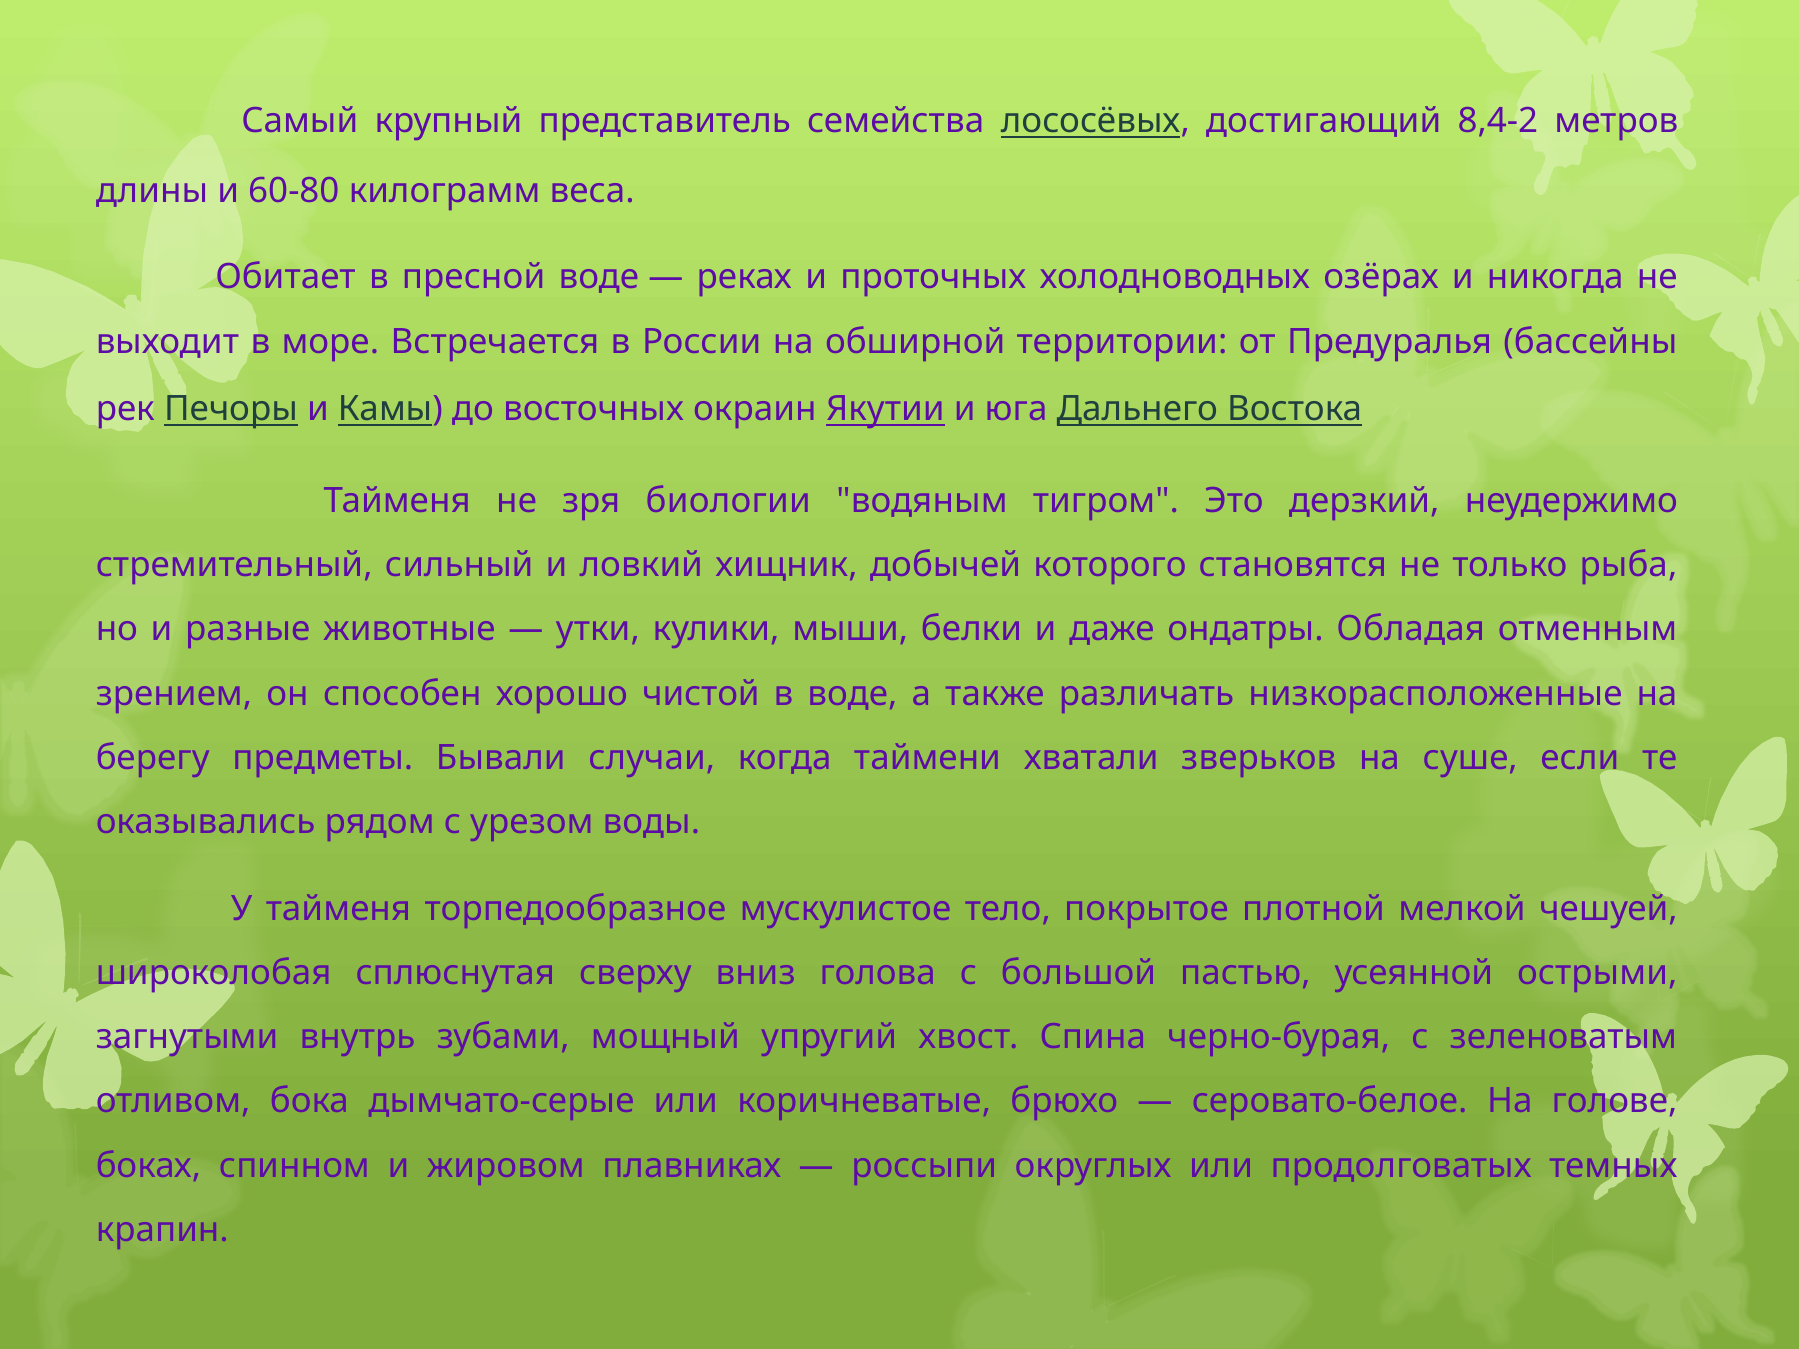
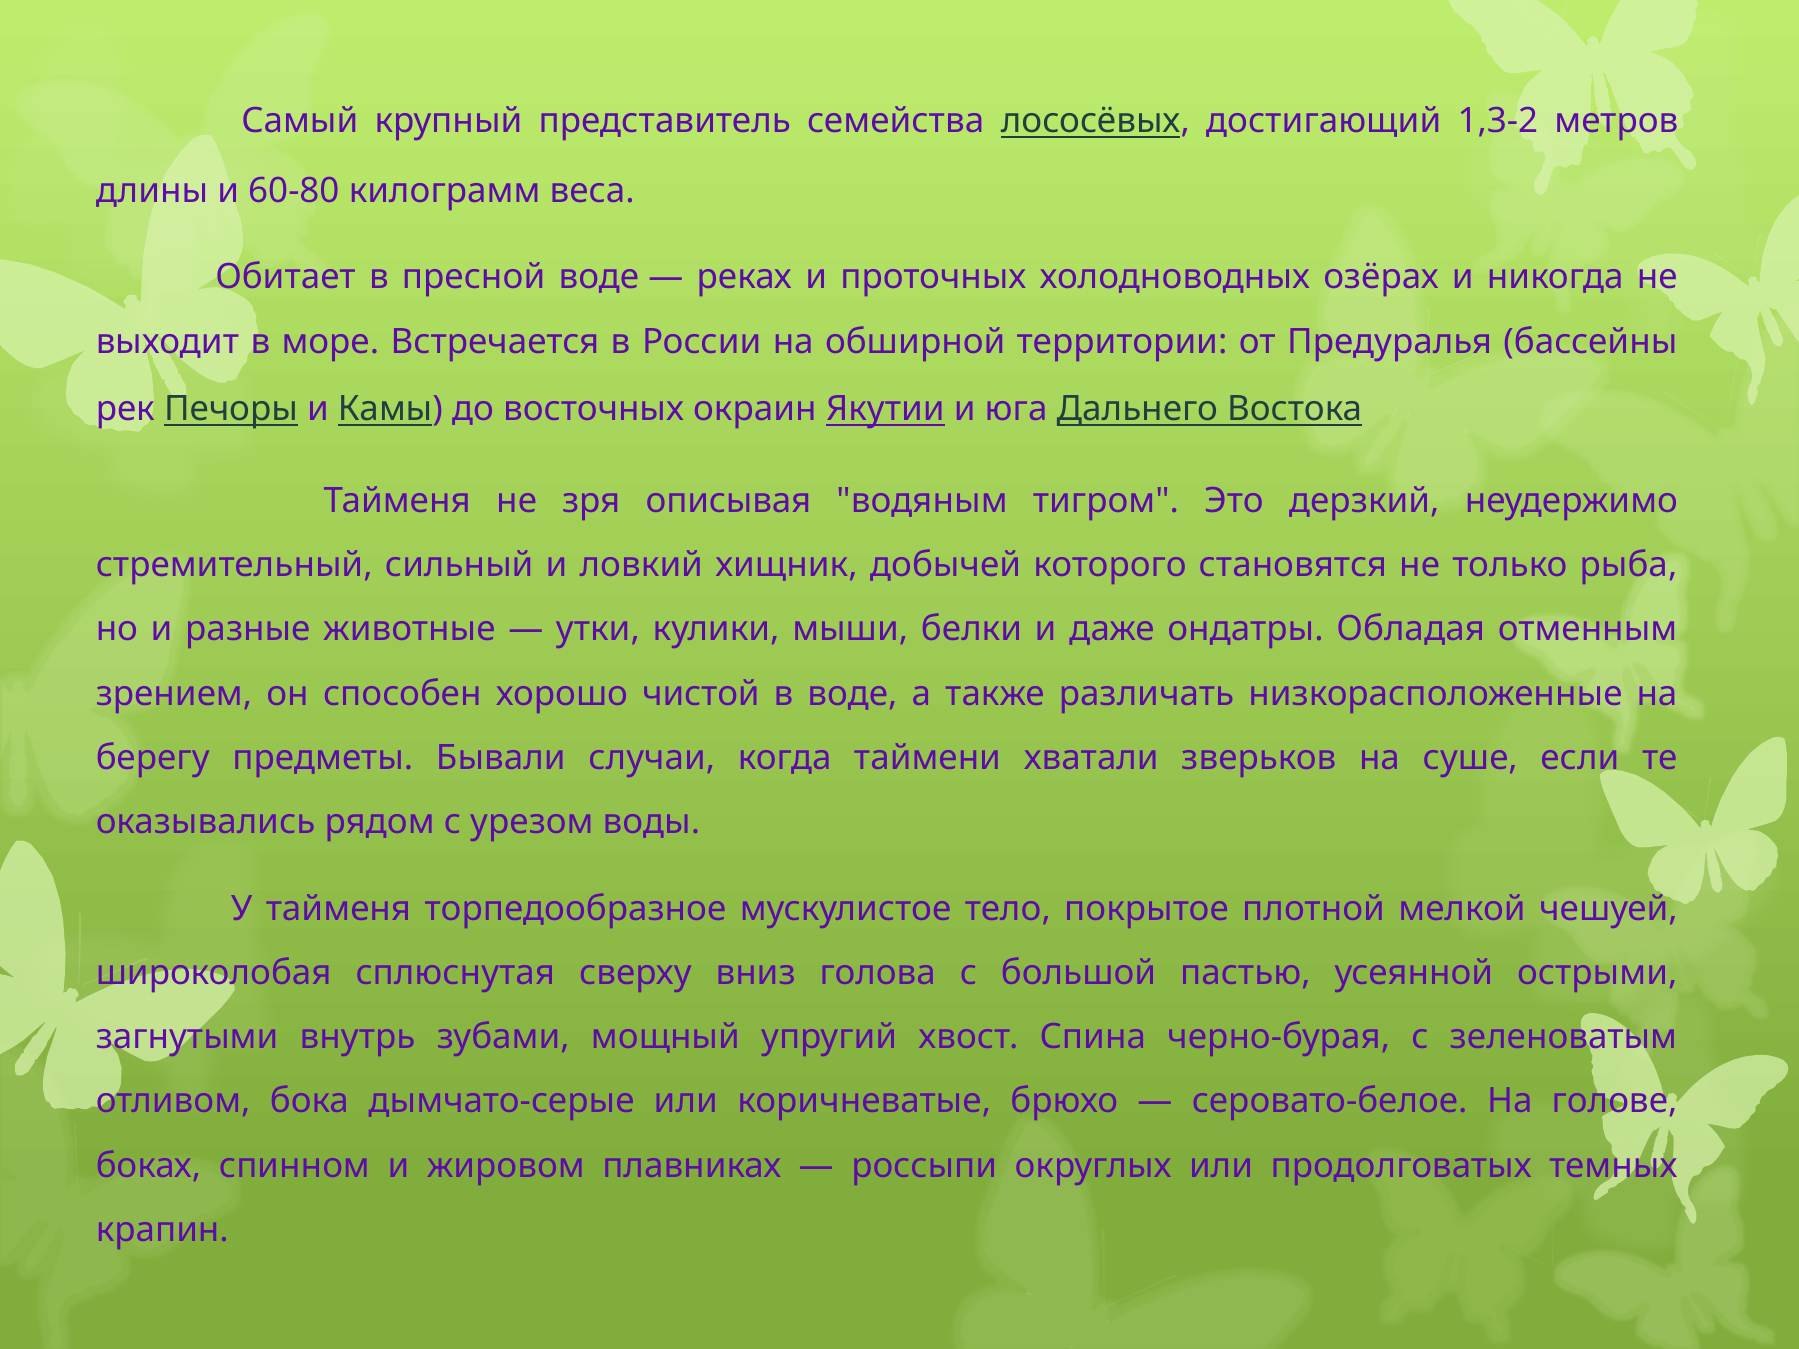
8,4-2: 8,4-2 -> 1,3-2
биологии: биологии -> описывая
